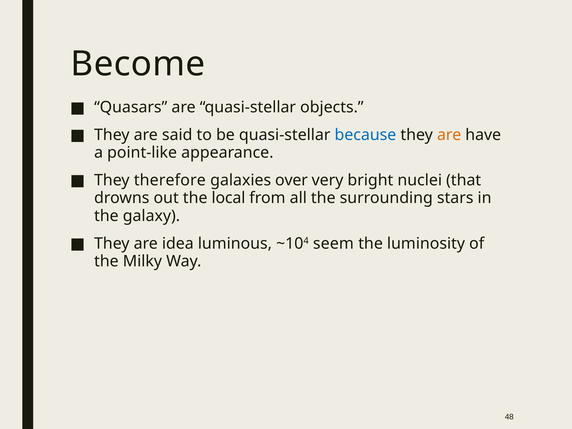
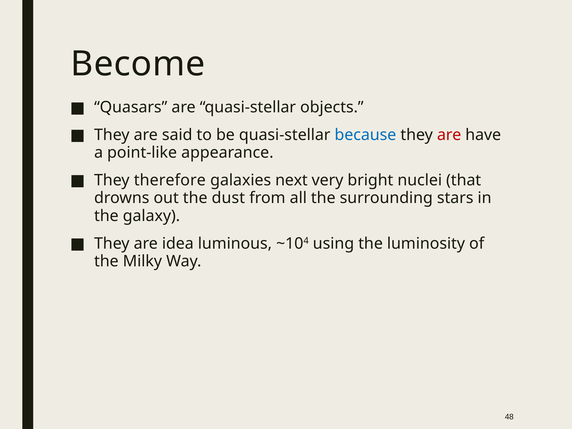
are at (449, 135) colour: orange -> red
over: over -> next
local: local -> dust
seem: seem -> using
